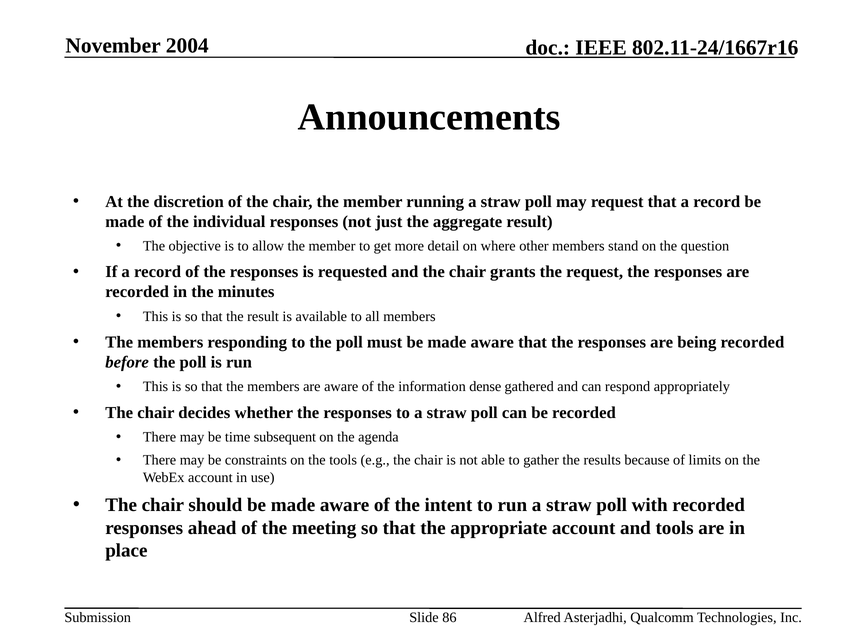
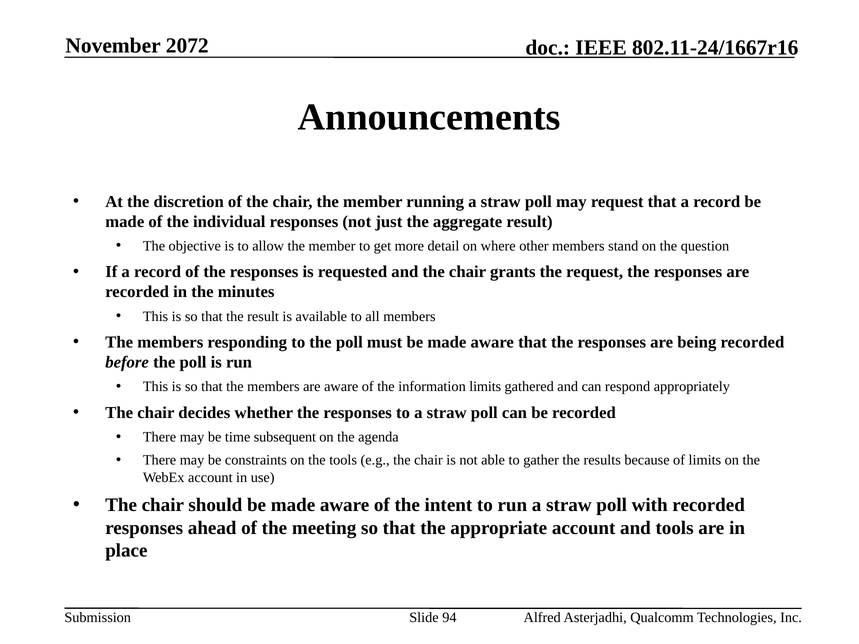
2004: 2004 -> 2072
information dense: dense -> limits
86: 86 -> 94
